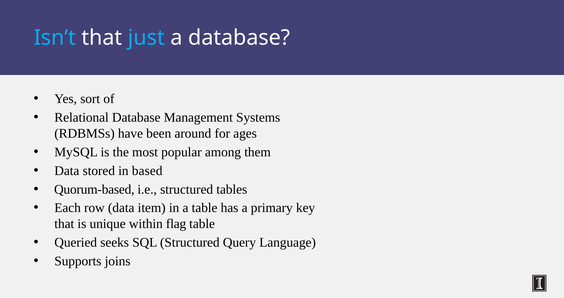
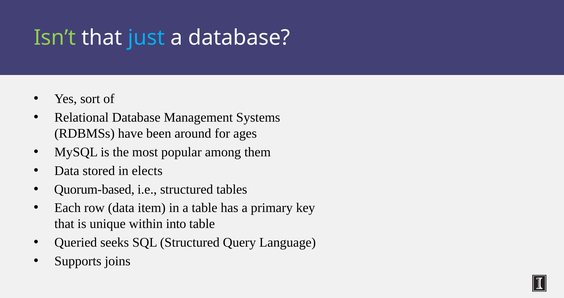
Isn’t colour: light blue -> light green
based: based -> elects
flag: flag -> into
